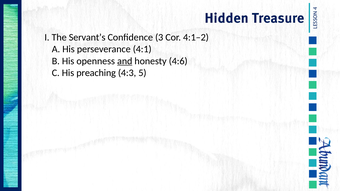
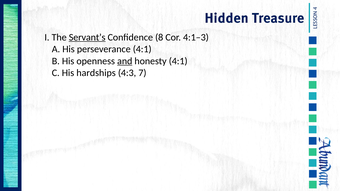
Servant’s underline: none -> present
3: 3 -> 8
4:1–2: 4:1–2 -> 4:1–3
honesty 4:6: 4:6 -> 4:1
preaching: preaching -> hardships
5: 5 -> 7
